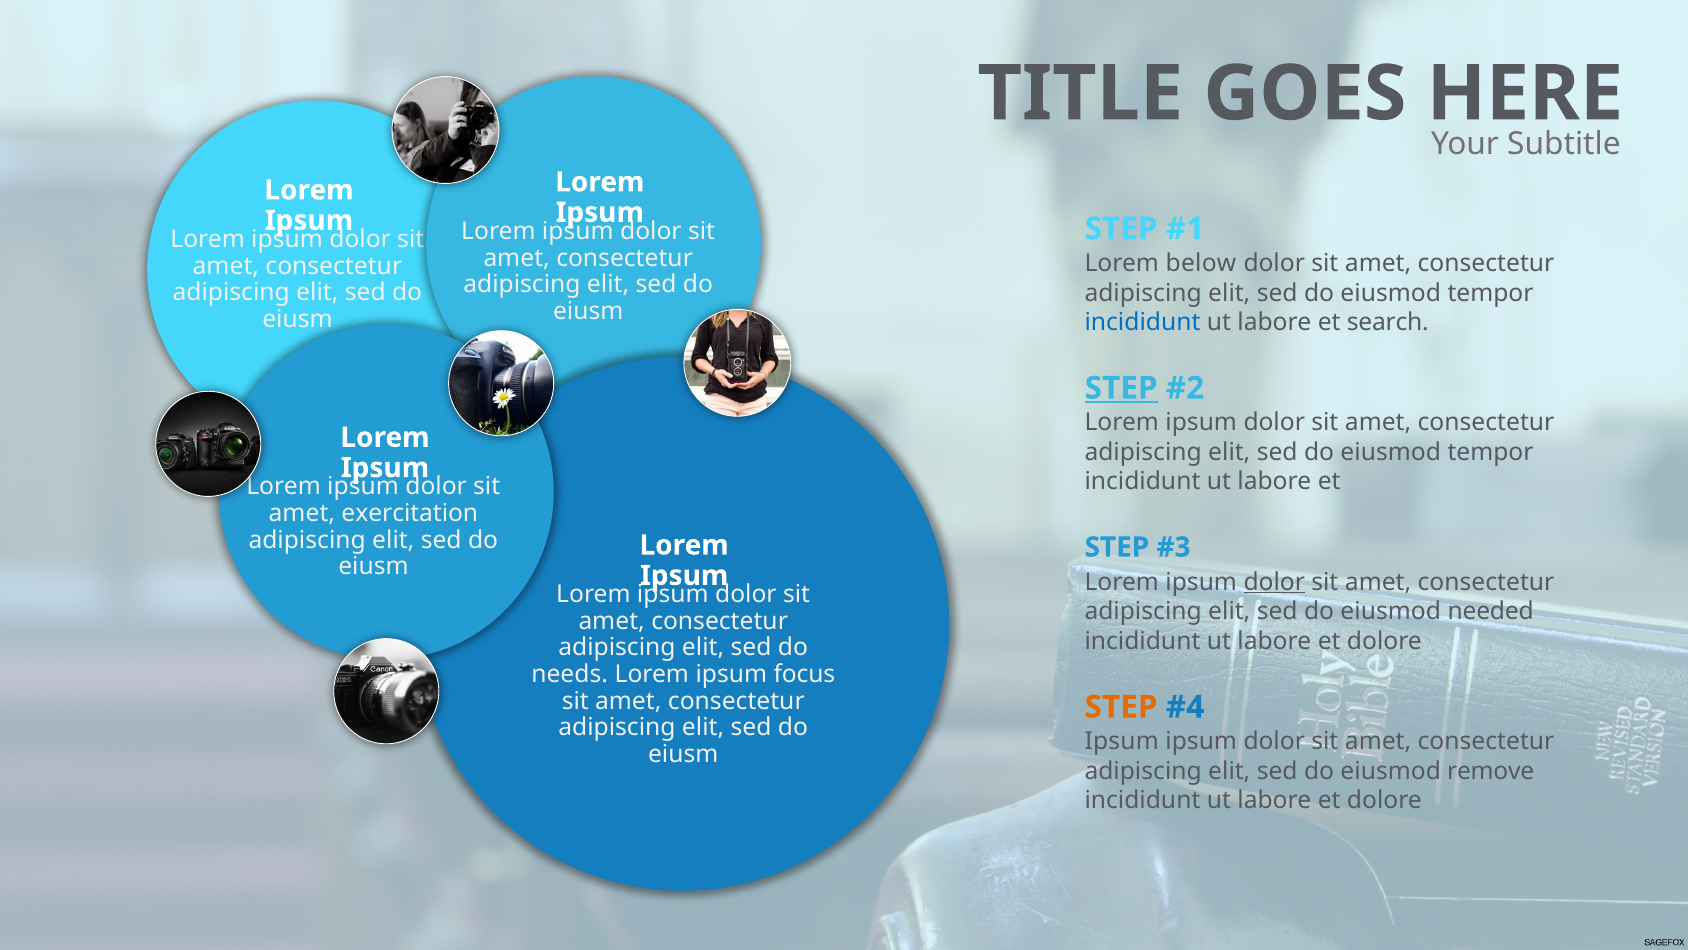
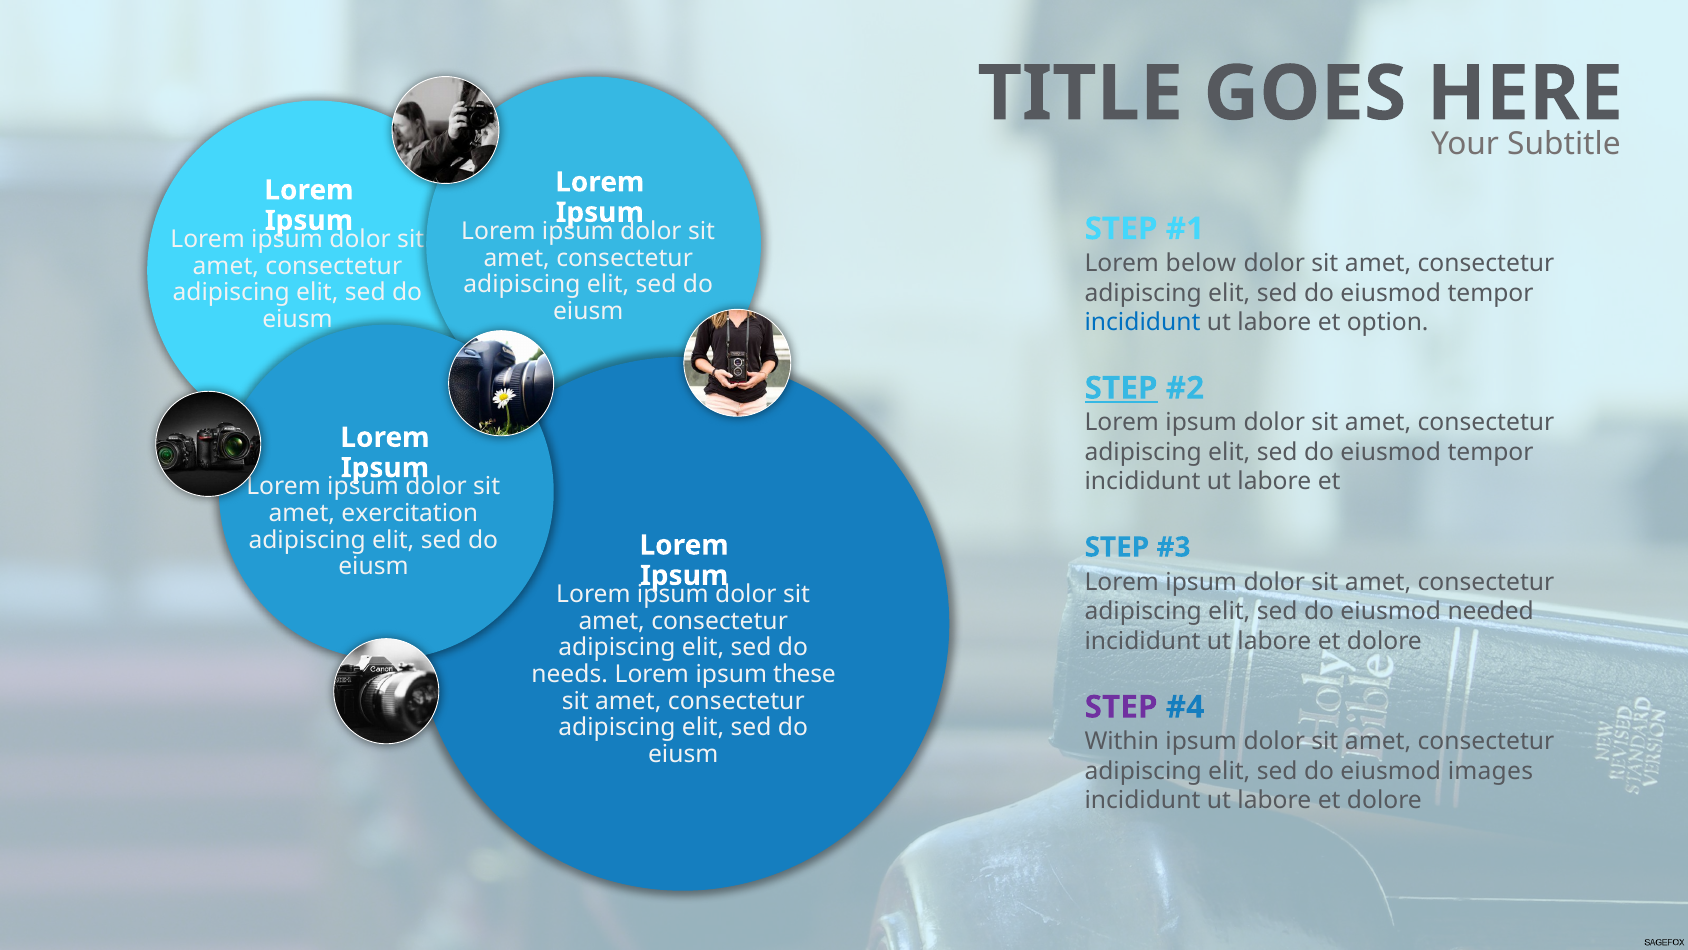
search: search -> option
dolor at (1274, 582) underline: present -> none
focus: focus -> these
STEP at (1121, 707) colour: orange -> purple
Ipsum at (1122, 741): Ipsum -> Within
remove: remove -> images
